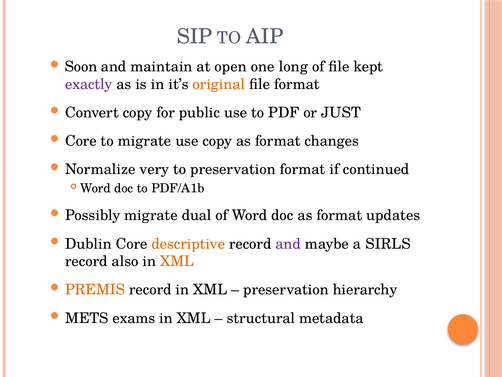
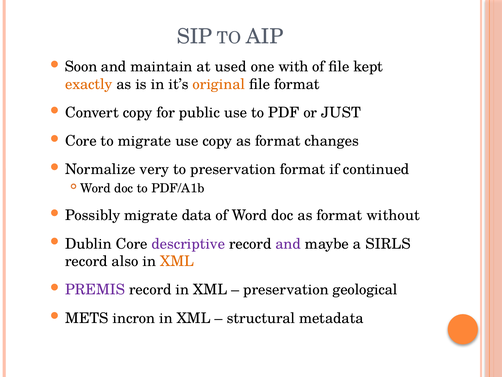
open: open -> used
long: long -> with
exactly colour: purple -> orange
dual: dual -> data
updates: updates -> without
descriptive colour: orange -> purple
PREMIS colour: orange -> purple
hierarchy: hierarchy -> geological
exams: exams -> incron
